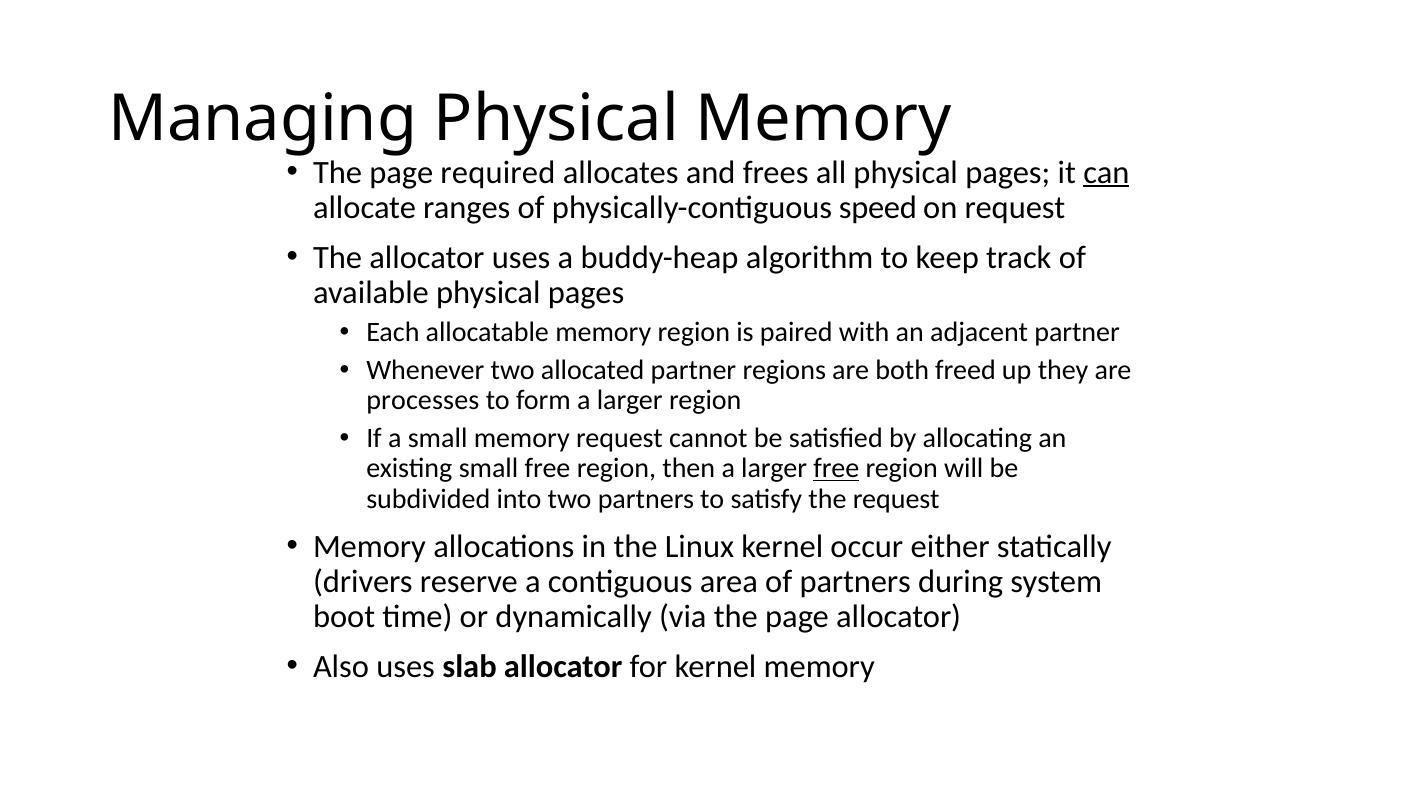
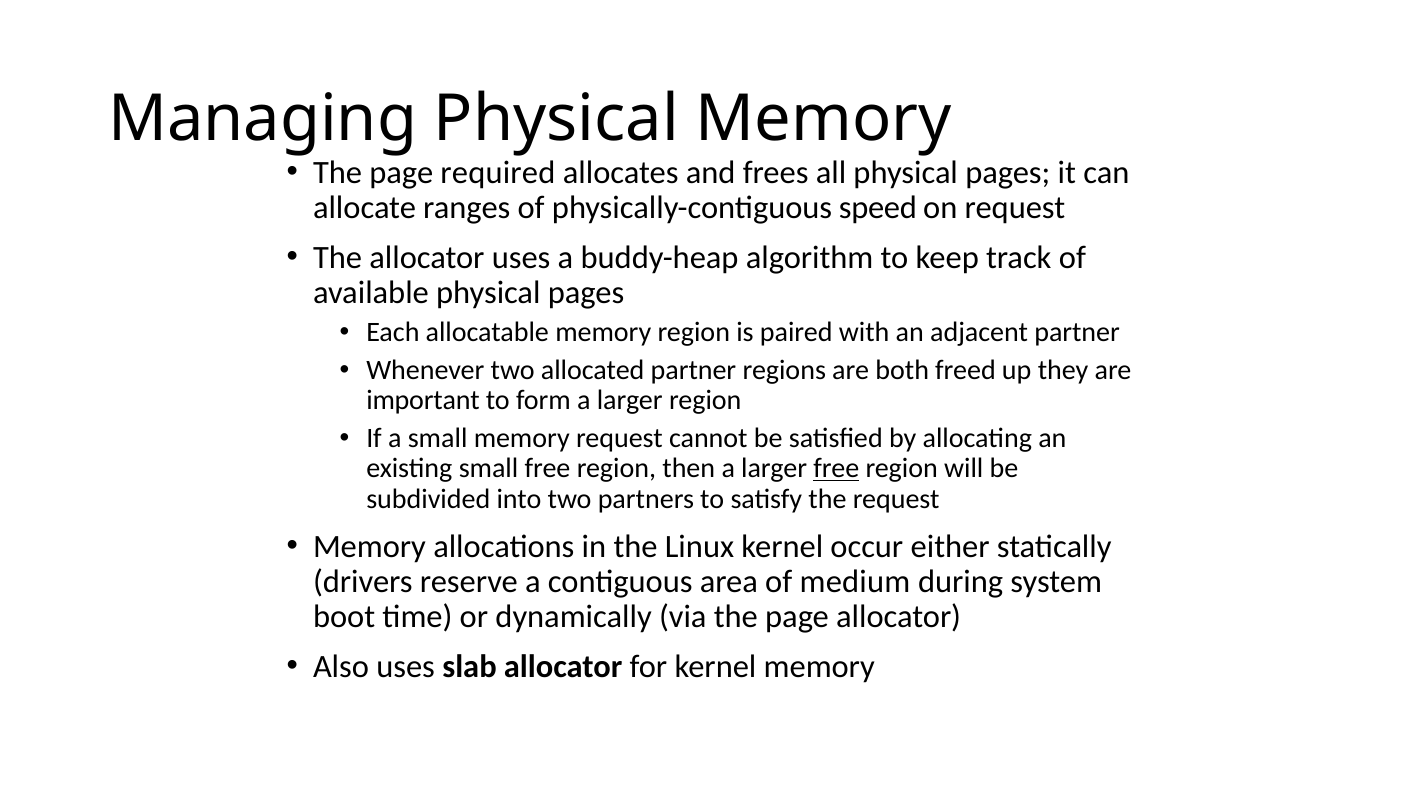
can underline: present -> none
processes: processes -> important
of partners: partners -> medium
